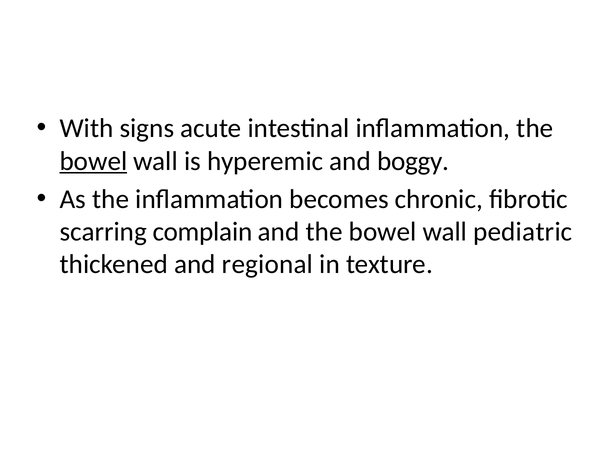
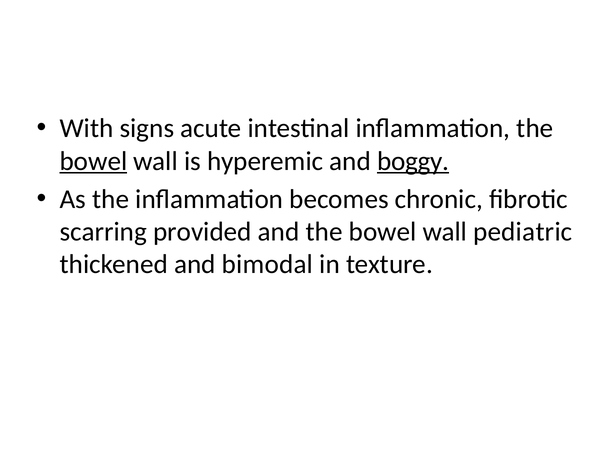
boggy underline: none -> present
complain: complain -> provided
regional: regional -> bimodal
